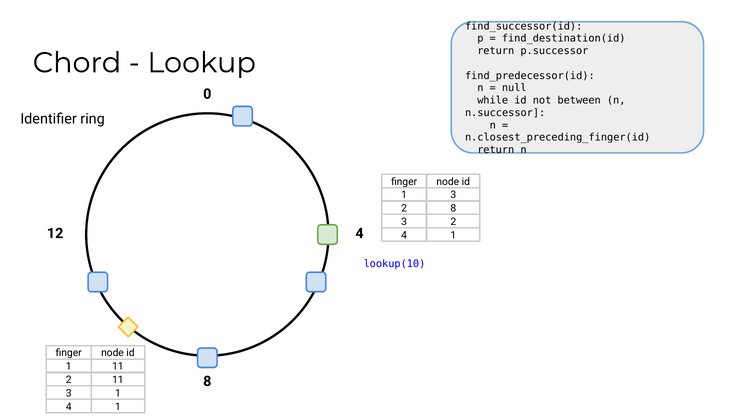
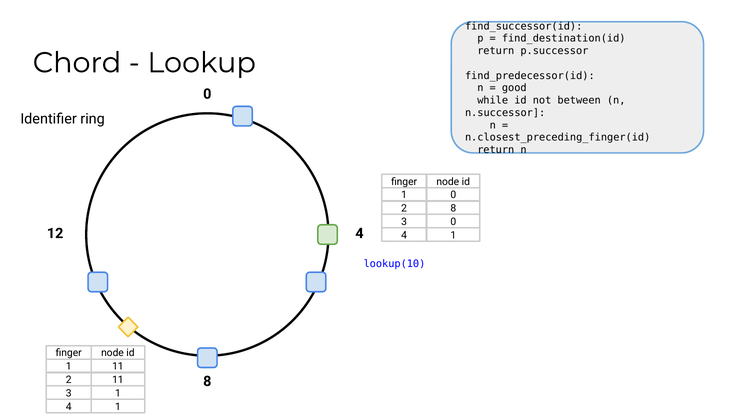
null: null -> good
1 3: 3 -> 0
2 at (453, 222): 2 -> 0
